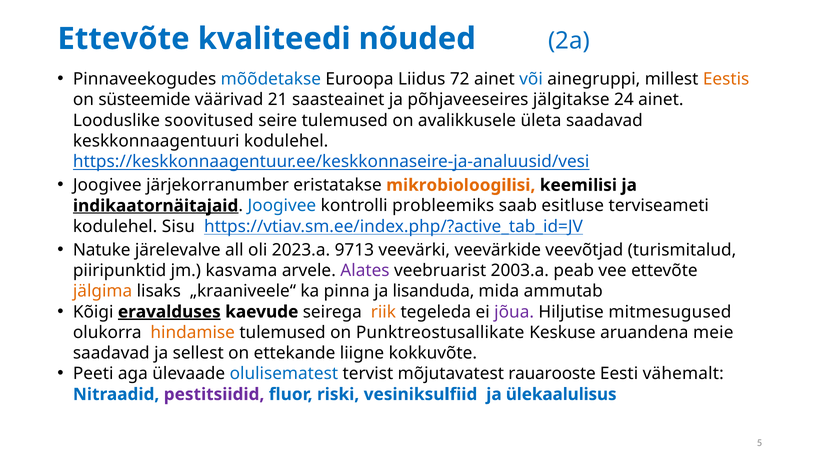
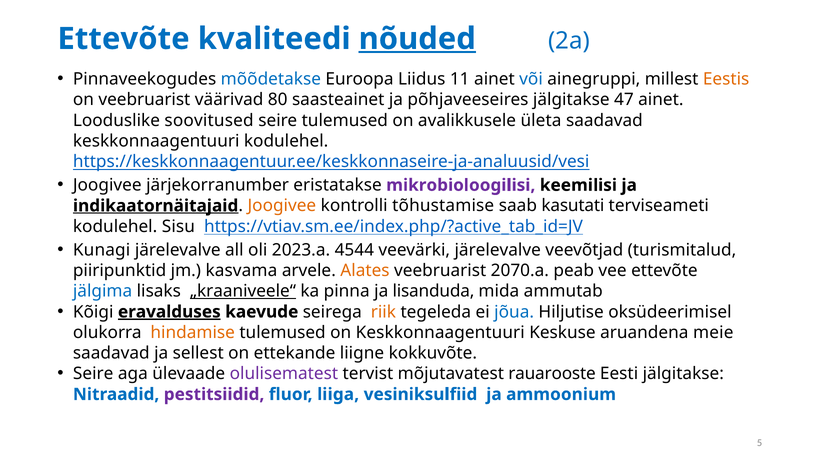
nõuded underline: none -> present
72: 72 -> 11
on süsteemide: süsteemide -> veebruarist
21: 21 -> 80
24: 24 -> 47
mikrobioloogilisi colour: orange -> purple
Joogivee at (282, 206) colour: blue -> orange
probleemiks: probleemiks -> tõhustamise
esitluse: esitluse -> kasutati
Natuke: Natuke -> Kunagi
9713: 9713 -> 4544
veevärki veevärkide: veevärkide -> järelevalve
Alates colour: purple -> orange
2003.a: 2003.a -> 2070.a
jälgima colour: orange -> blue
„kraaniveele“ underline: none -> present
jõua colour: purple -> blue
mitmesugused: mitmesugused -> oksüdeerimisel
on Punktreostusallikate: Punktreostusallikate -> Keskkonnaagentuuri
Peeti at (93, 374): Peeti -> Seire
olulisematest colour: blue -> purple
Eesti vähemalt: vähemalt -> jälgitakse
riski: riski -> liiga
ülekaalulisus: ülekaalulisus -> ammoonium
